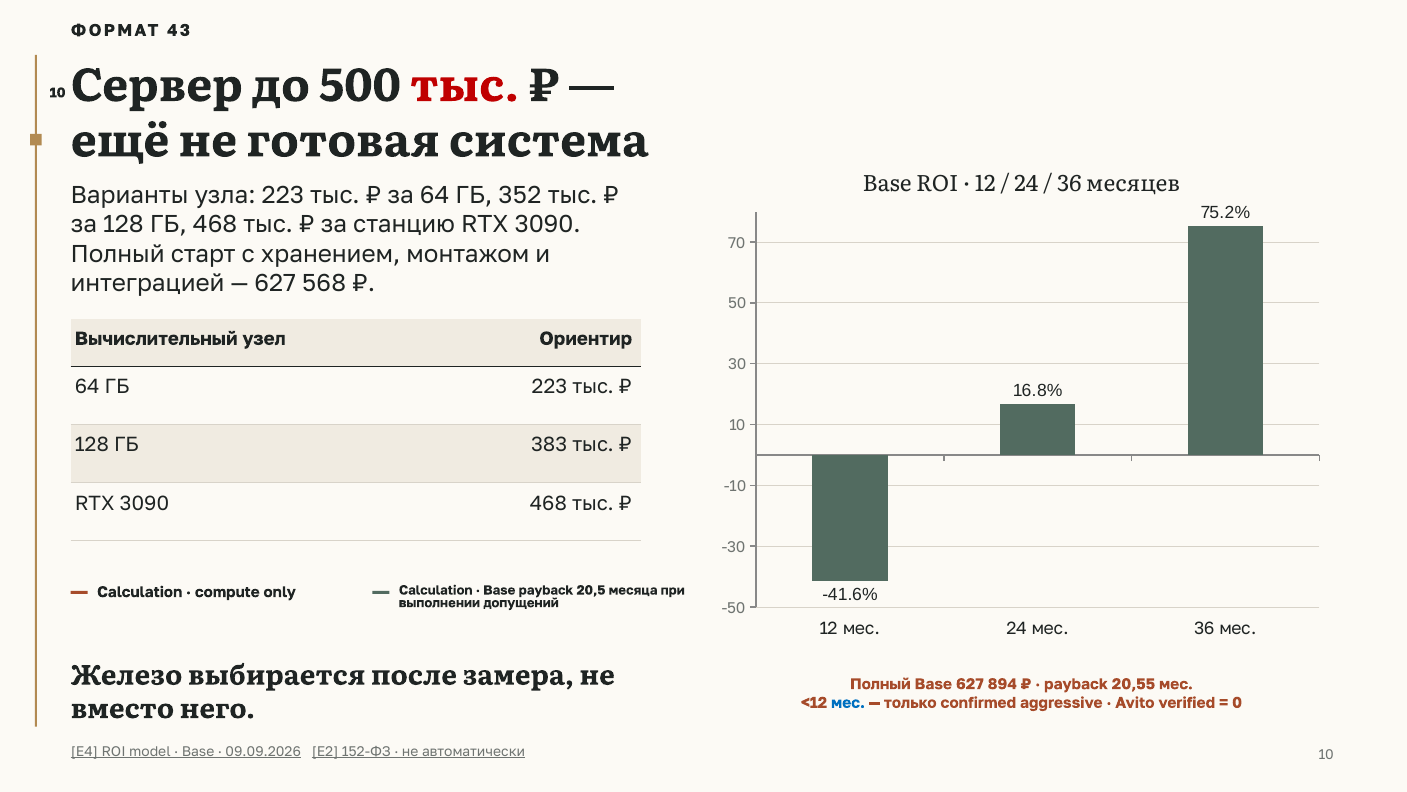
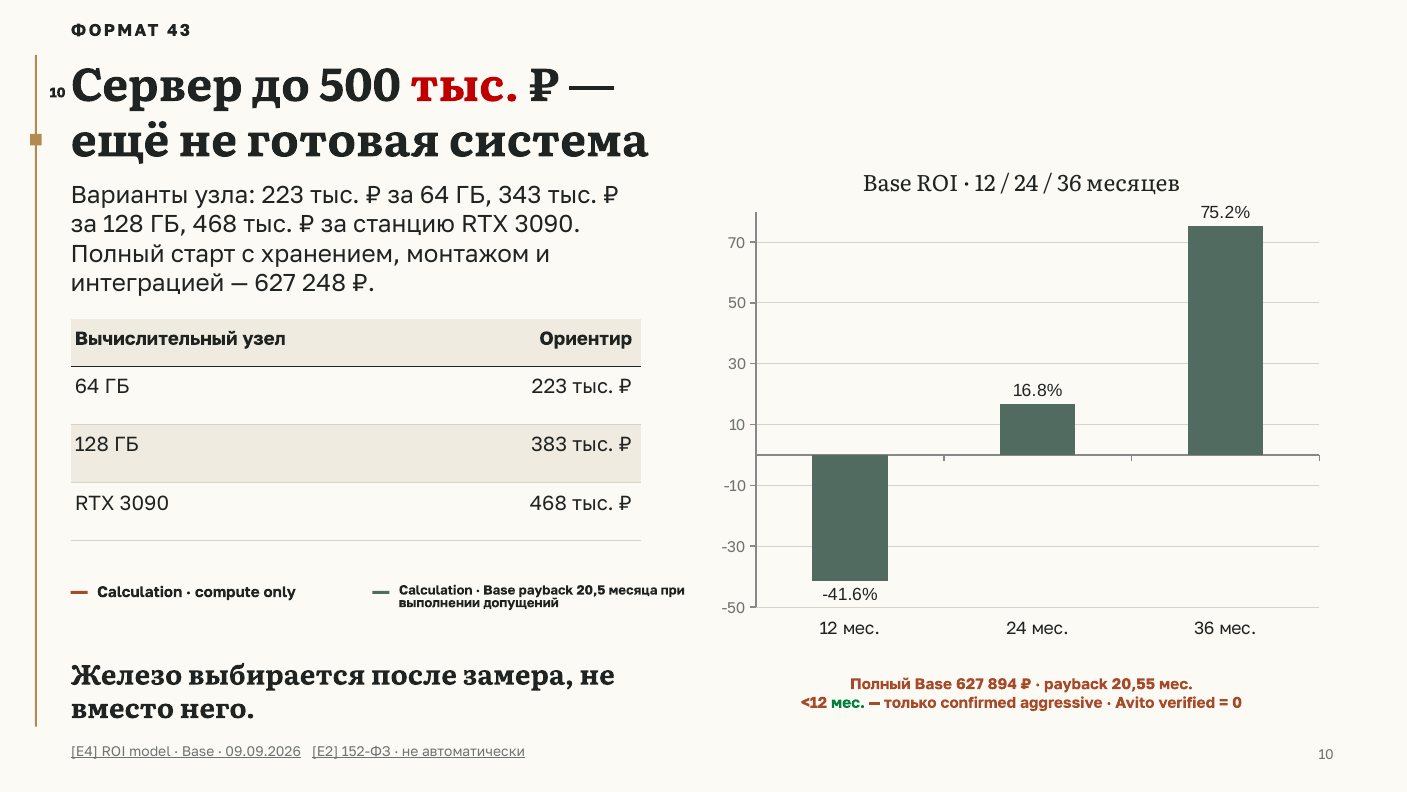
352: 352 -> 343
568: 568 -> 248
мес at (848, 702) colour: blue -> green
